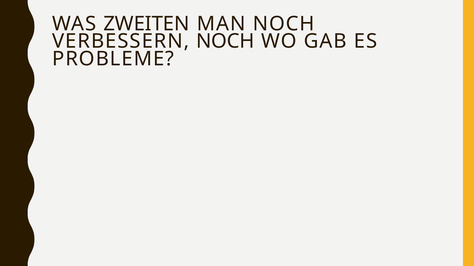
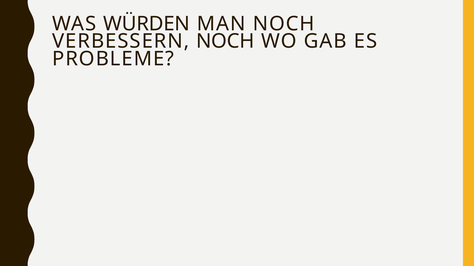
ZWEITEN: ZWEITEN -> WÜRDEN
